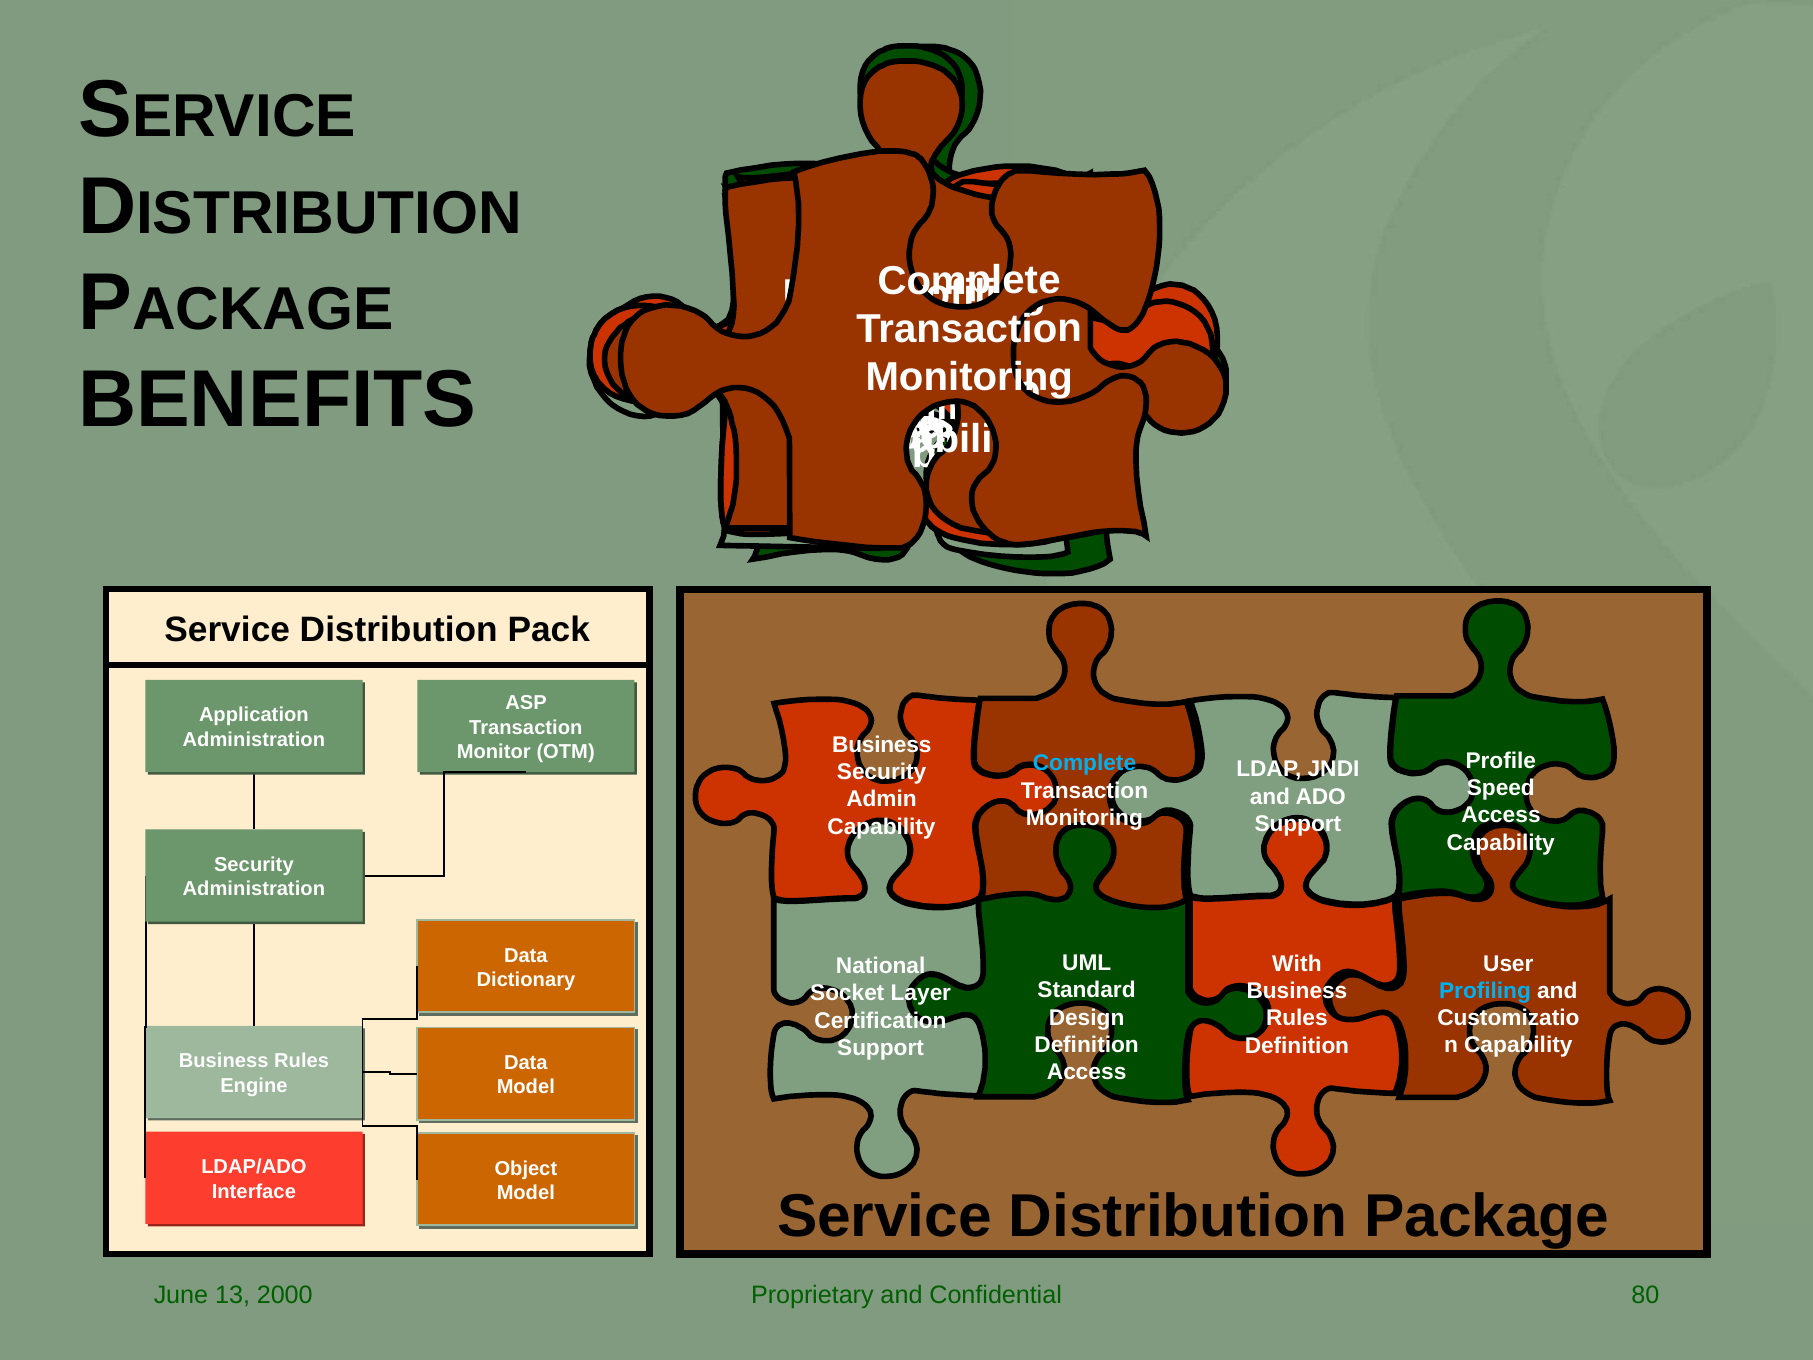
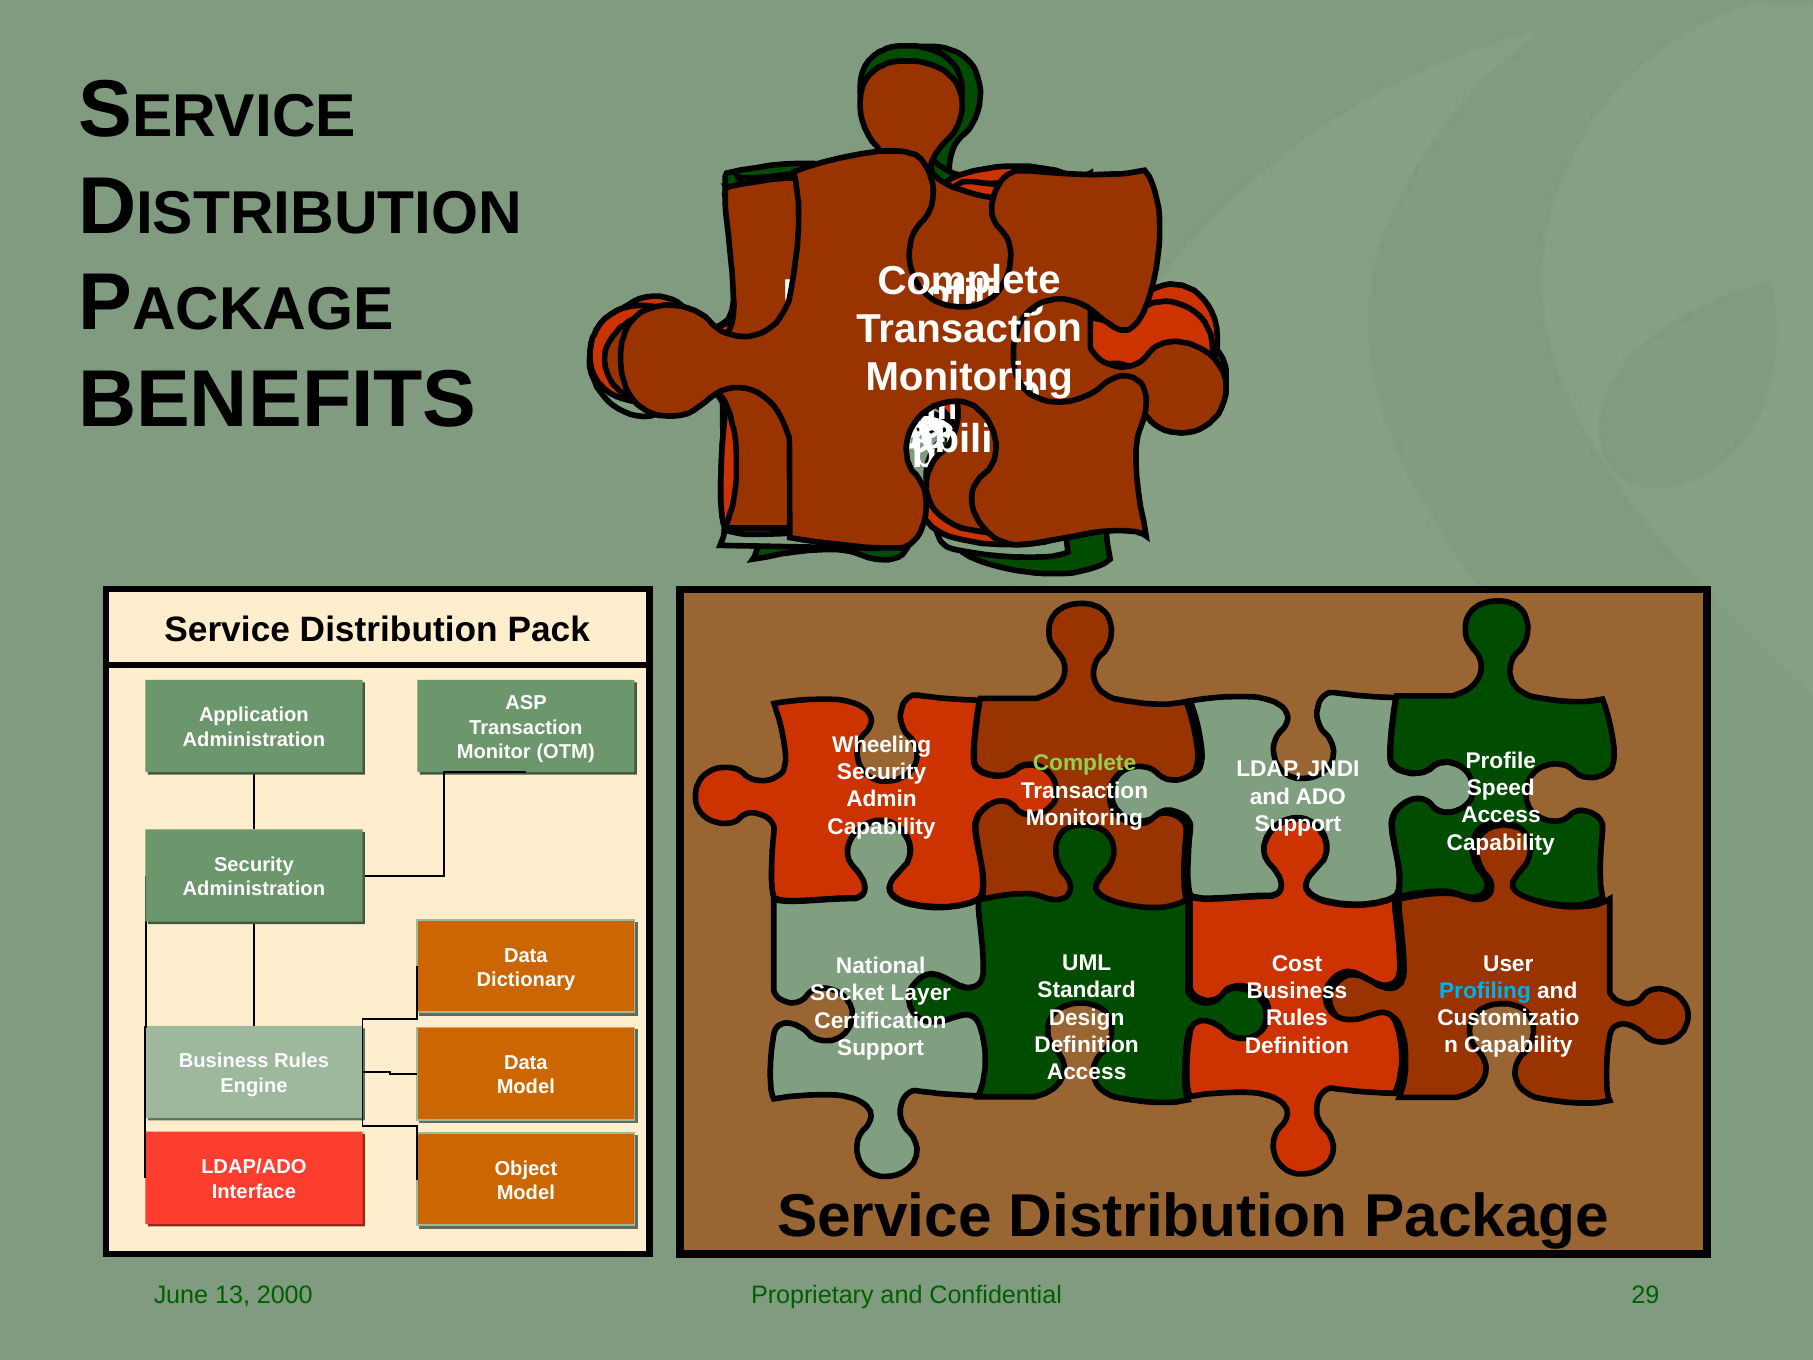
Business at (882, 745): Business -> Wheeling
Complete at (1084, 763) colour: light blue -> light green
With: With -> Cost
80: 80 -> 29
